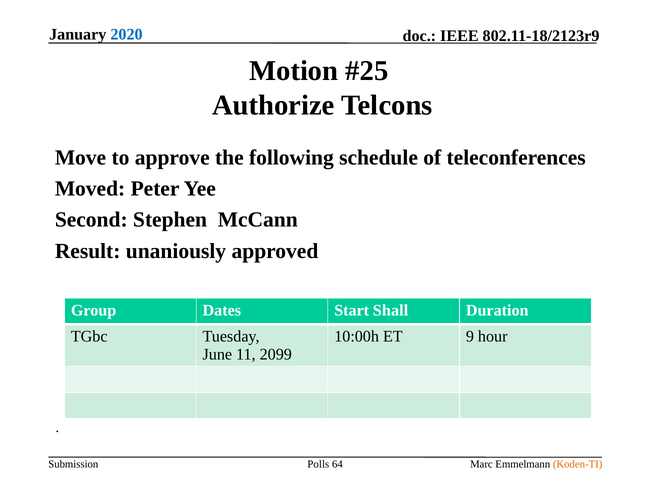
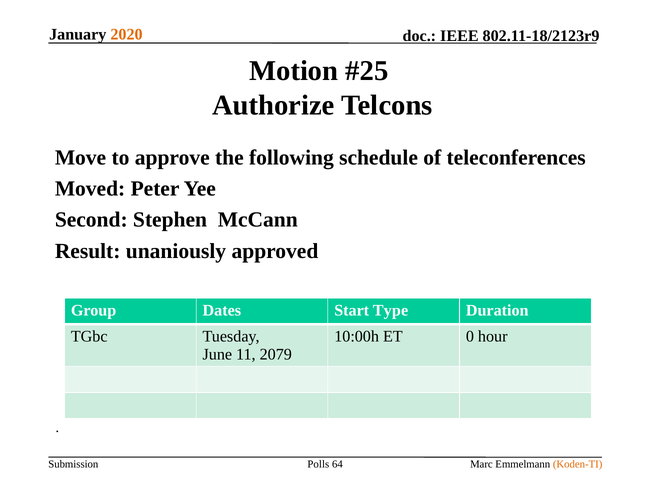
2020 colour: blue -> orange
Shall: Shall -> Type
9: 9 -> 0
2099: 2099 -> 2079
